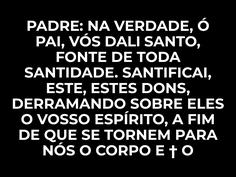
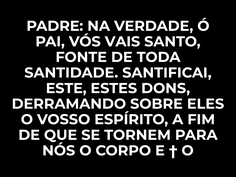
DALI: DALI -> VAIS
